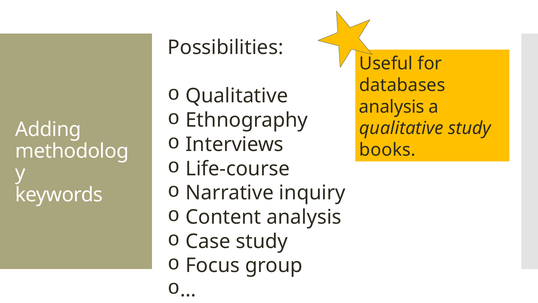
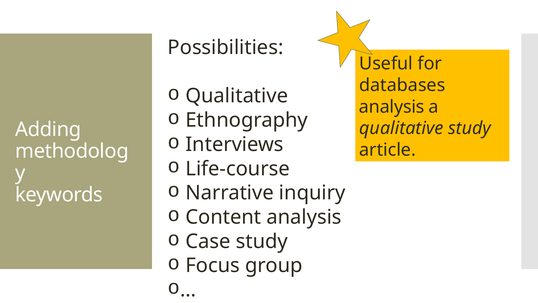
books: books -> article
